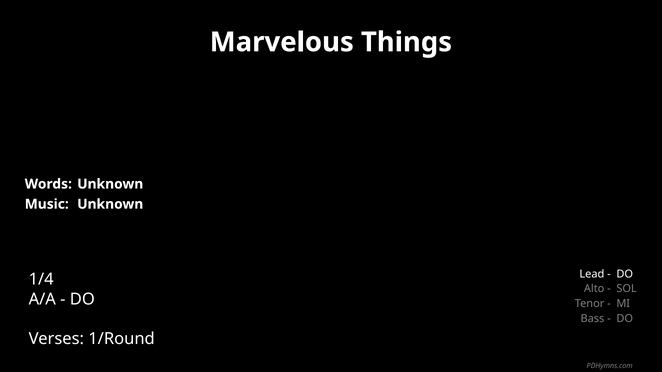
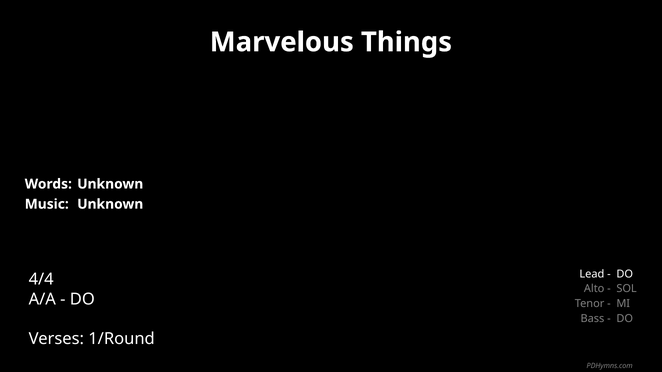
1/4: 1/4 -> 4/4
